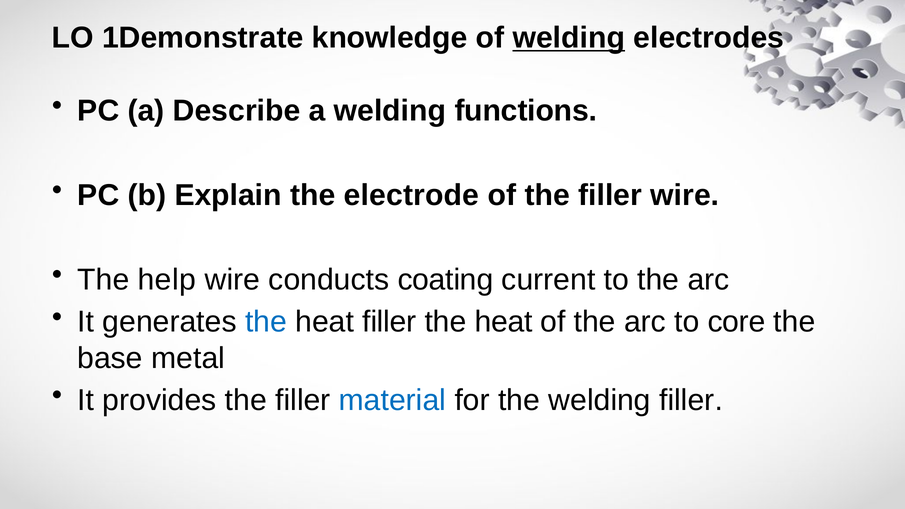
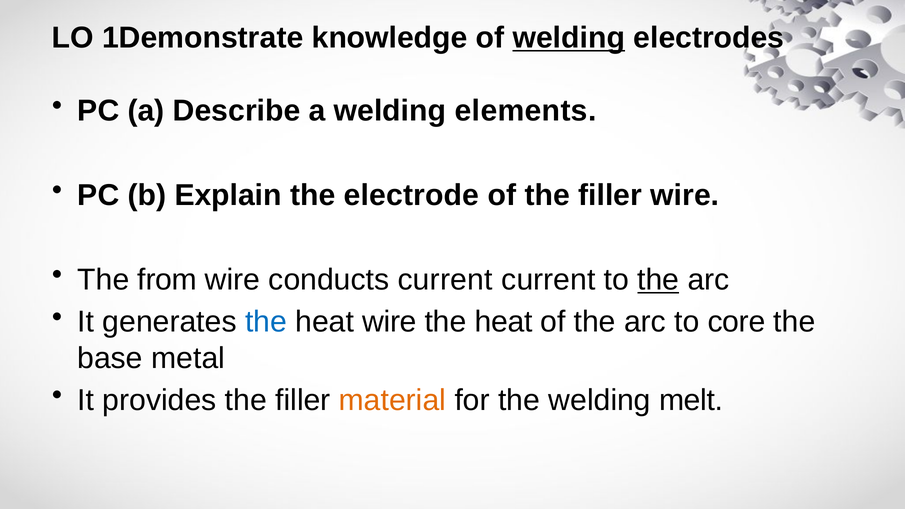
functions: functions -> elements
help: help -> from
conducts coating: coating -> current
the at (658, 280) underline: none -> present
heat filler: filler -> wire
material colour: blue -> orange
welding filler: filler -> melt
